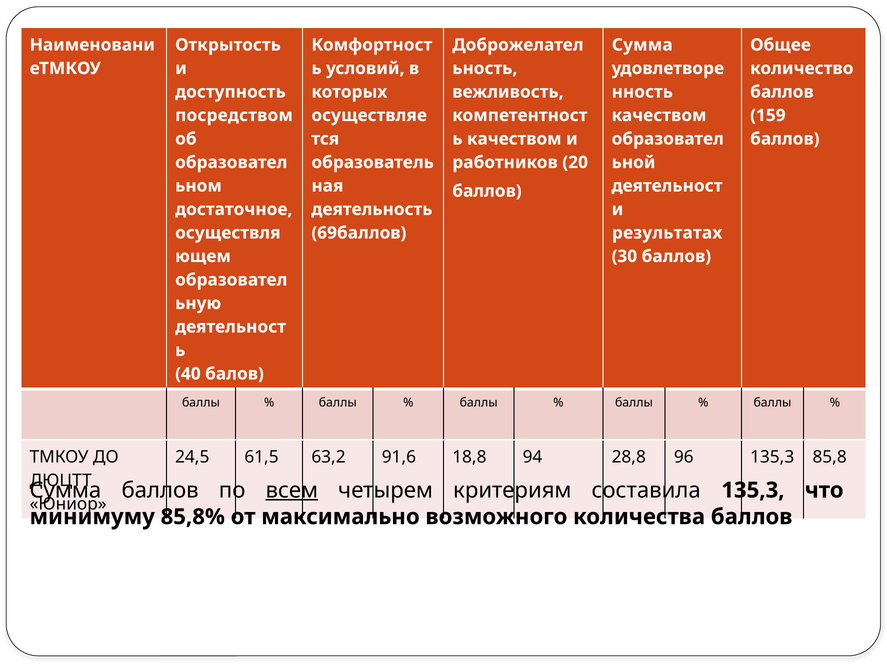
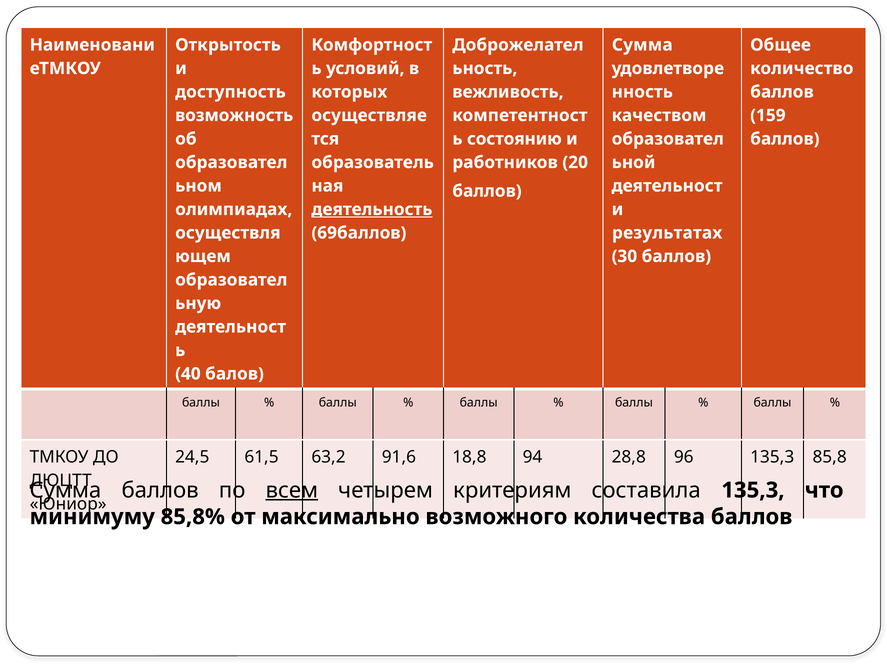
посредством: посредством -> возможность
качеством at (514, 139): качеством -> состоянию
достаточное: достаточное -> олимпиадах
деятельность underline: none -> present
